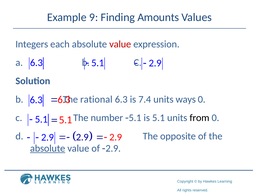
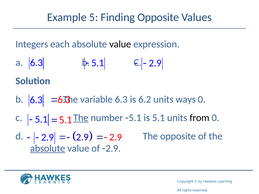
9: 9 -> 5
Finding Amounts: Amounts -> Opposite
value at (120, 44) colour: red -> black
rational: rational -> variable
7.4: 7.4 -> 6.2
The at (81, 118) underline: none -> present
